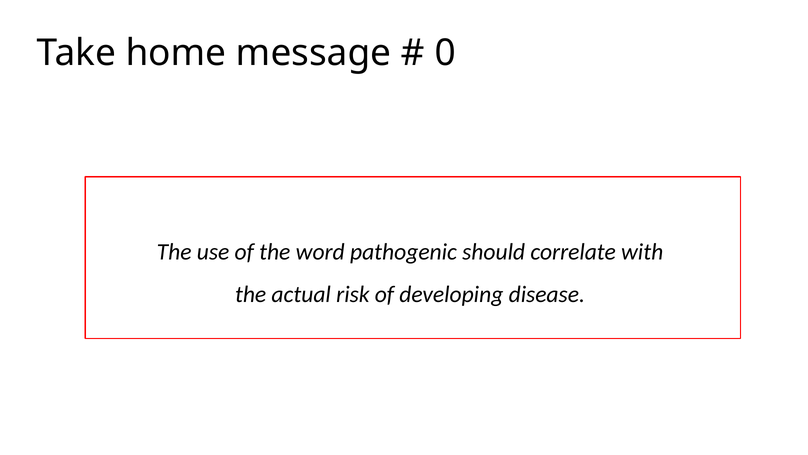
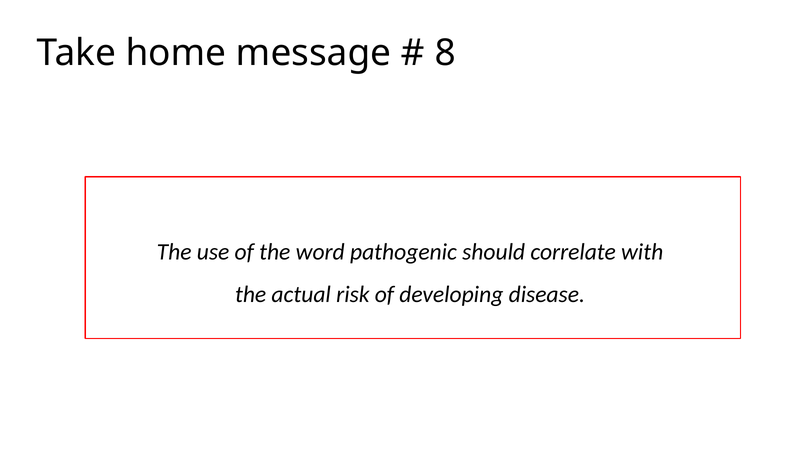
0: 0 -> 8
